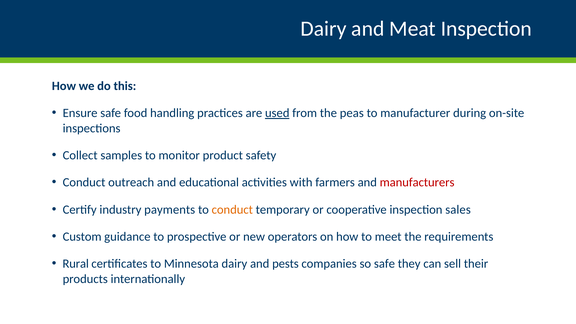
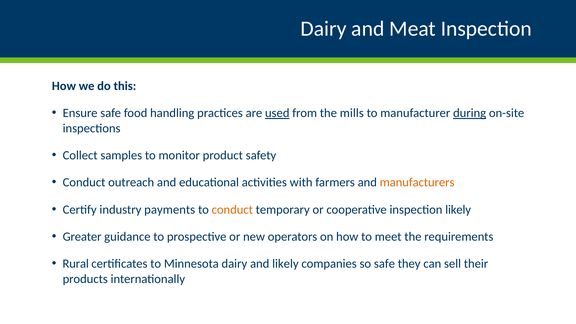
peas: peas -> mills
during underline: none -> present
manufacturers colour: red -> orange
inspection sales: sales -> likely
Custom: Custom -> Greater
and pests: pests -> likely
